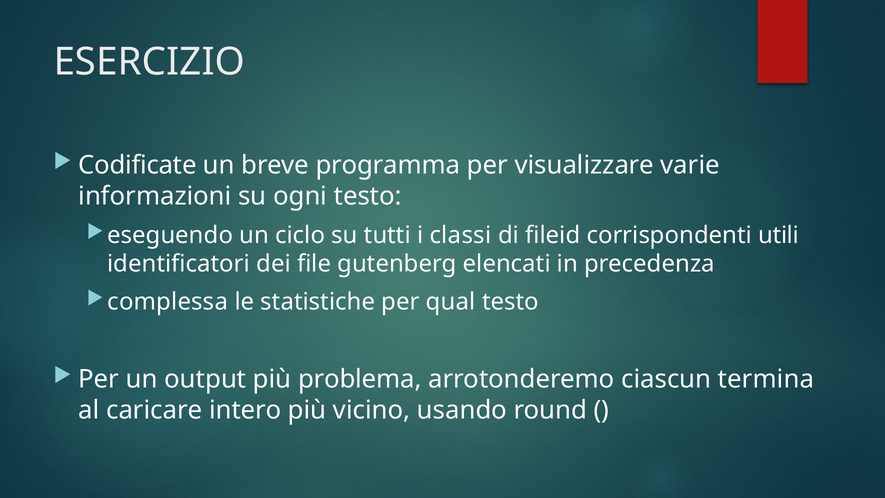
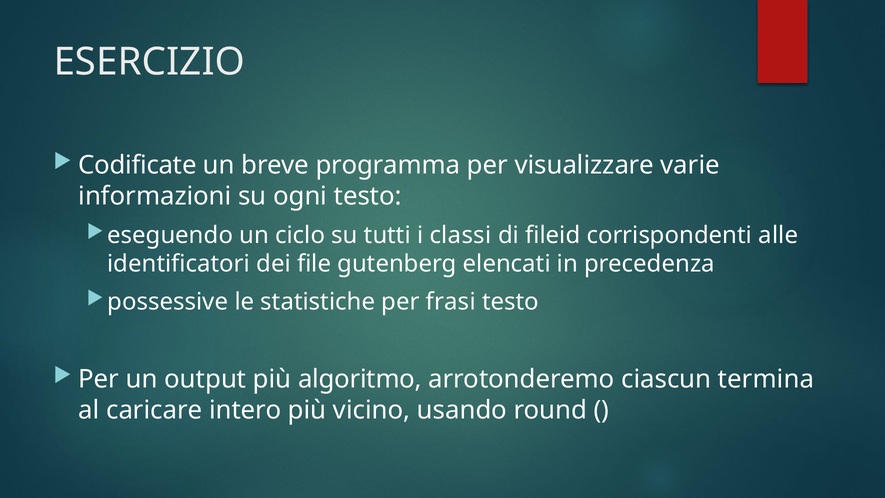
utili: utili -> alle
complessa: complessa -> possessive
qual: qual -> frasi
problema: problema -> algoritmo
